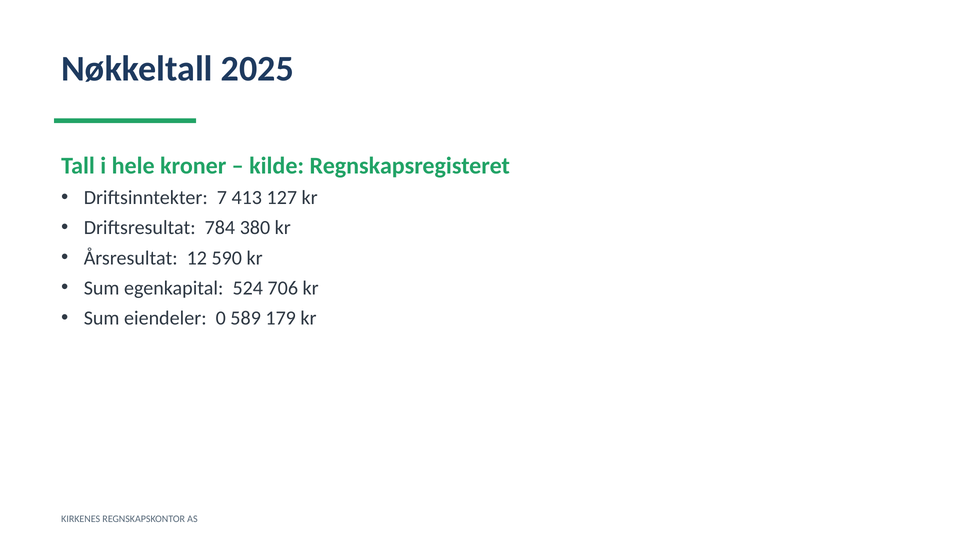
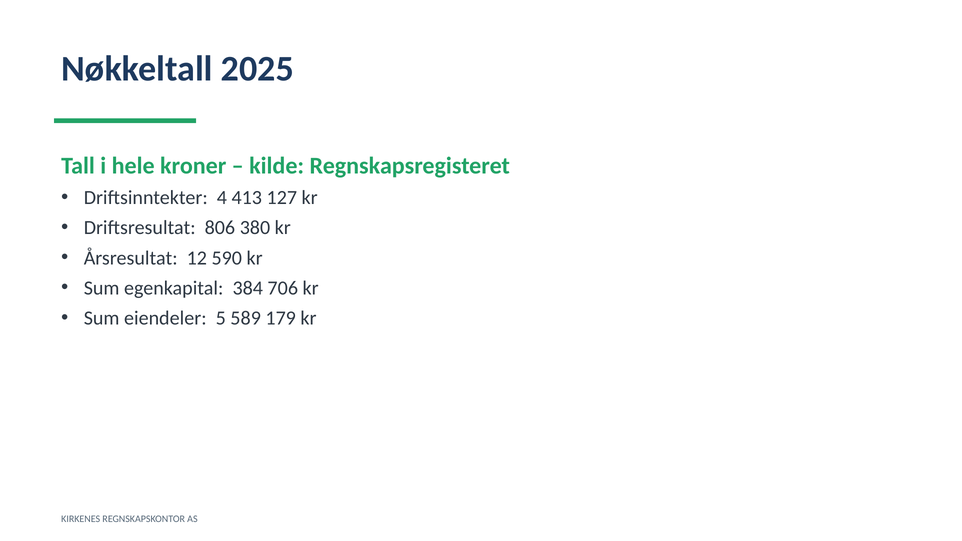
7: 7 -> 4
784: 784 -> 806
524: 524 -> 384
0: 0 -> 5
